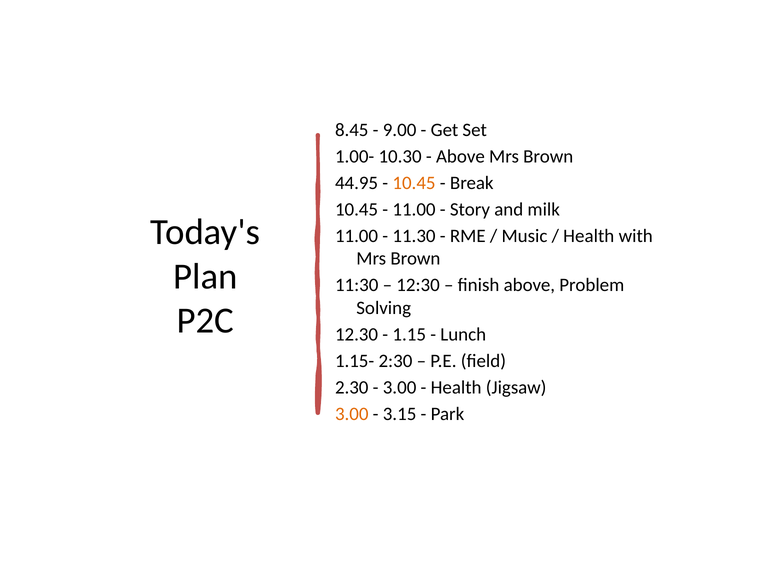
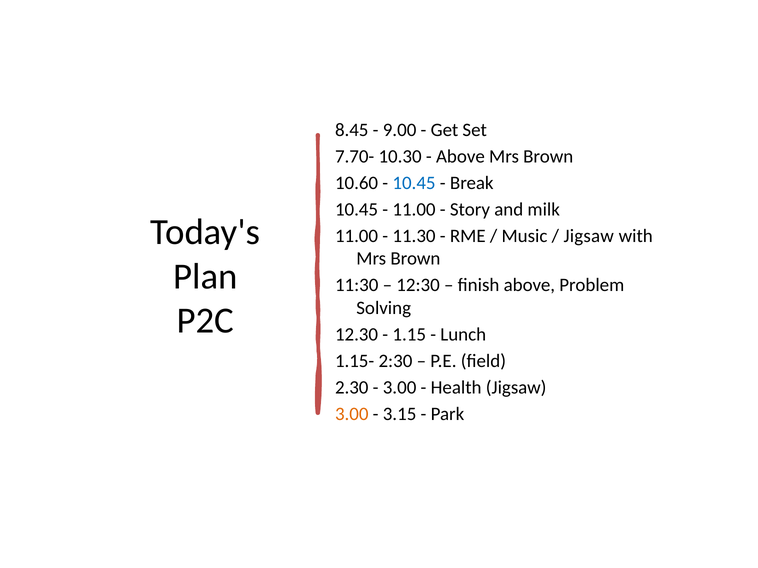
1.00-: 1.00- -> 7.70-
44.95: 44.95 -> 10.60
10.45 at (414, 183) colour: orange -> blue
Health at (589, 236): Health -> Jigsaw
